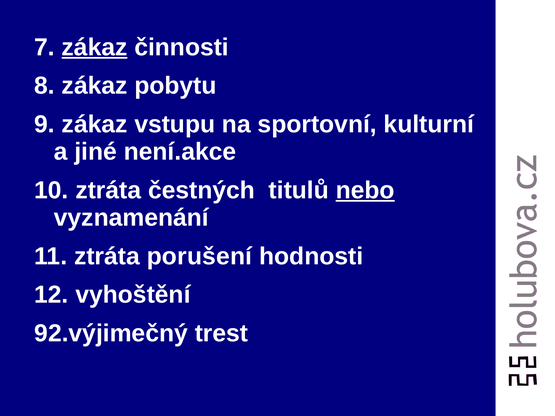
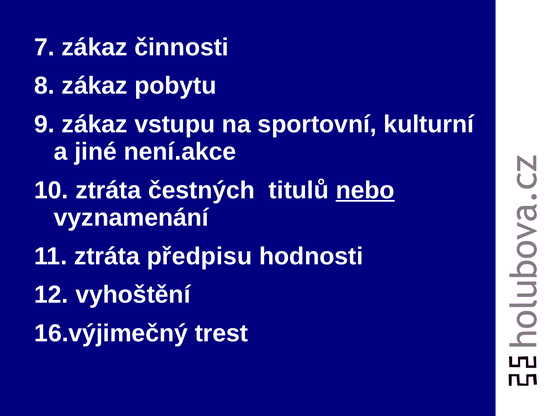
zákaz at (95, 47) underline: present -> none
porušení: porušení -> předpisu
92.výjimečný: 92.výjimečný -> 16.výjimečný
